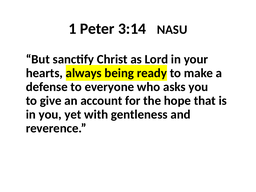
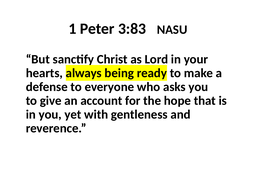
3:14: 3:14 -> 3:83
